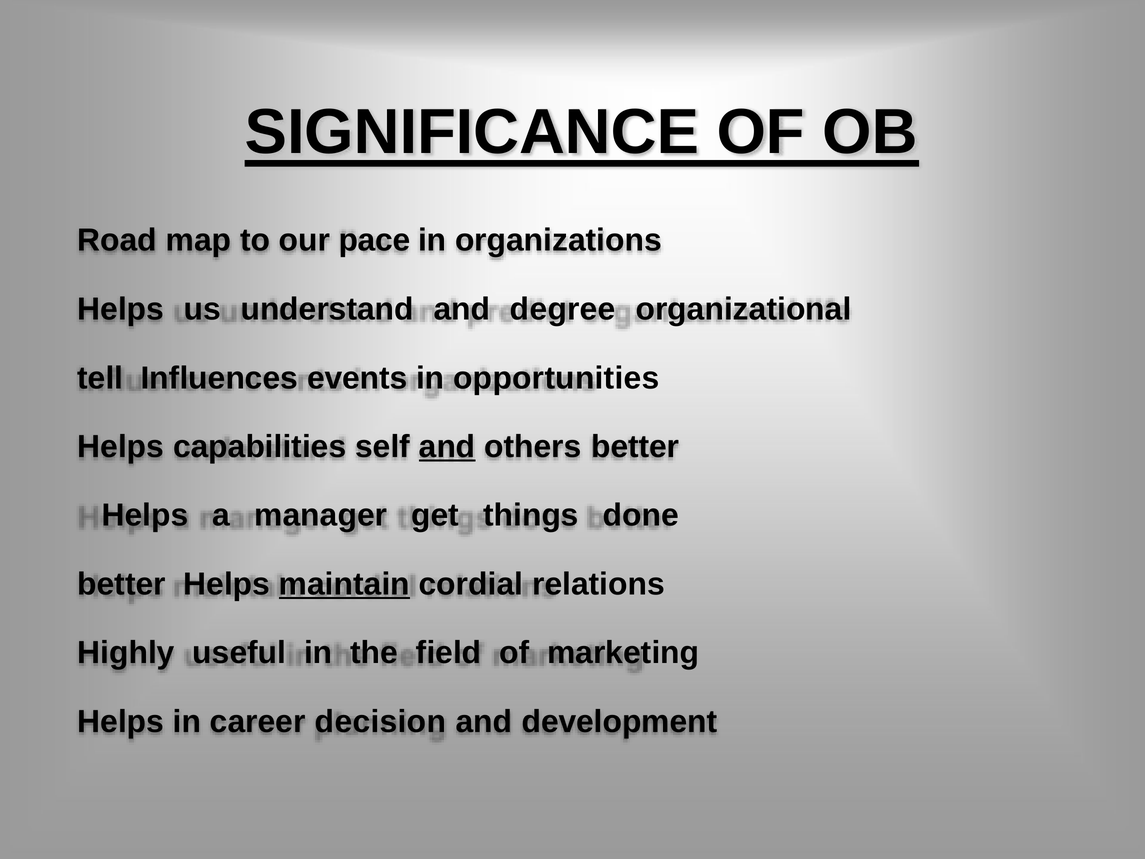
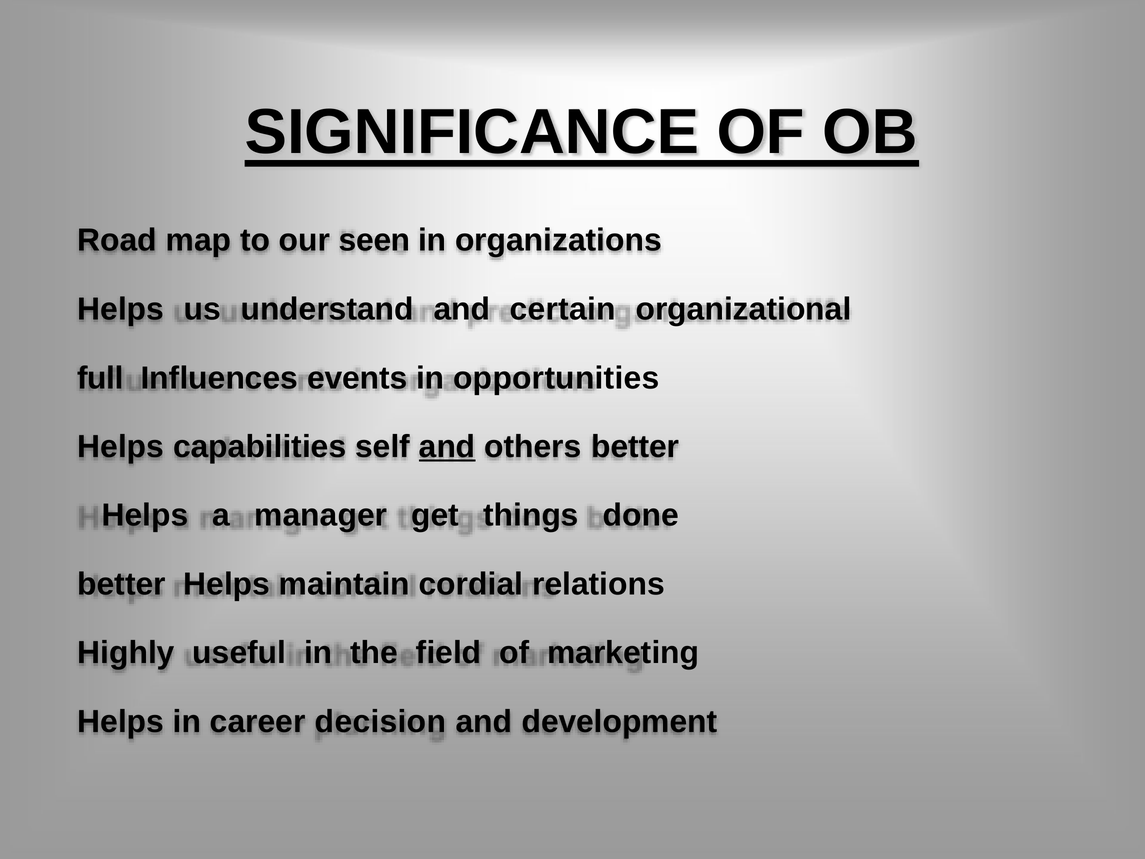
pace: pace -> seen
degree: degree -> certain
tell: tell -> full
maintain underline: present -> none
